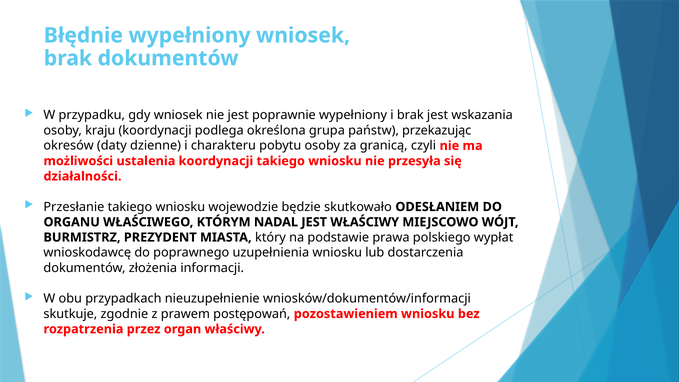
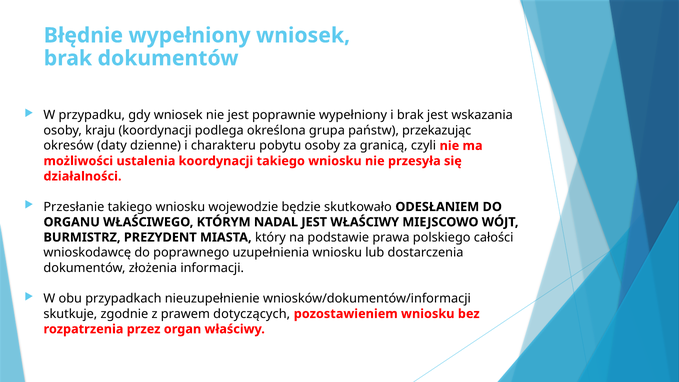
wypłat: wypłat -> całości
postępowań: postępowań -> dotyczących
